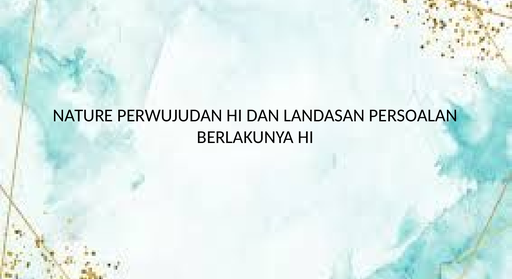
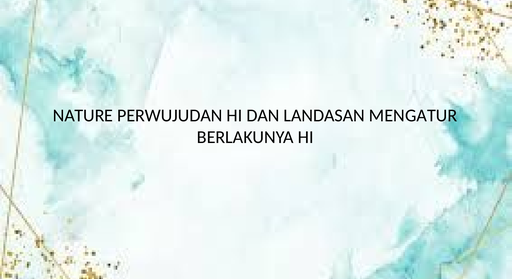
PERSOALAN: PERSOALAN -> MENGATUR
